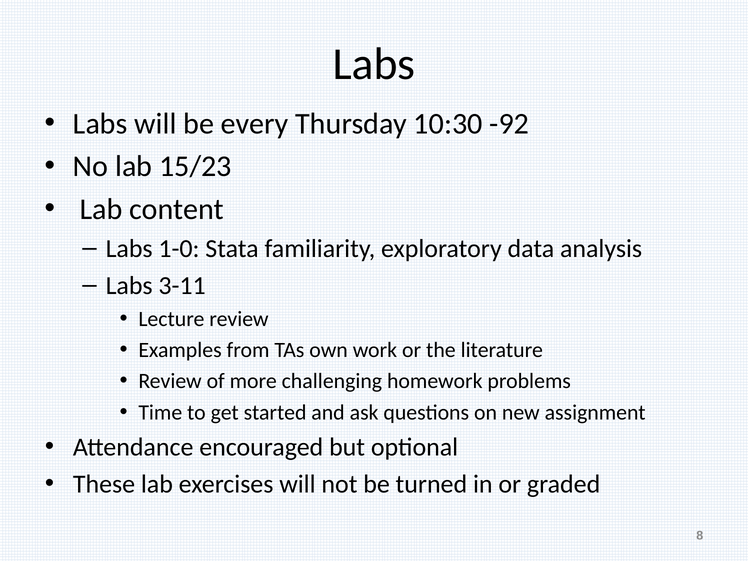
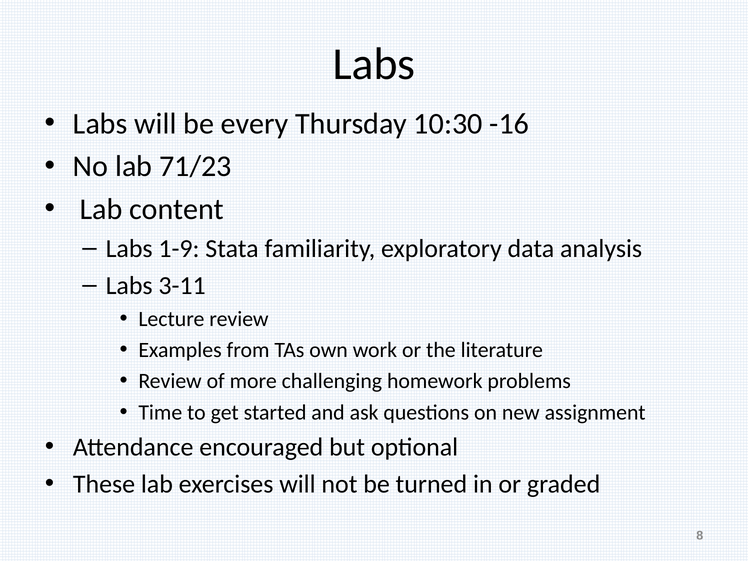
-92: -92 -> -16
15/23: 15/23 -> 71/23
1-0: 1-0 -> 1-9
